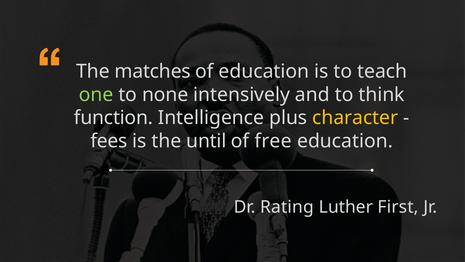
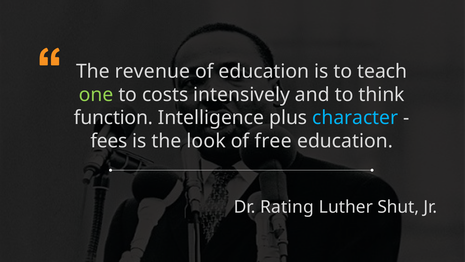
matches: matches -> revenue
none: none -> costs
character colour: yellow -> light blue
until: until -> look
First: First -> Shut
